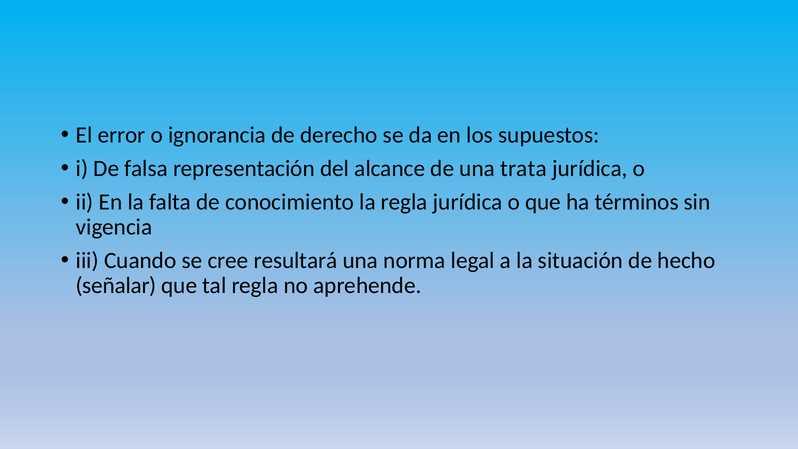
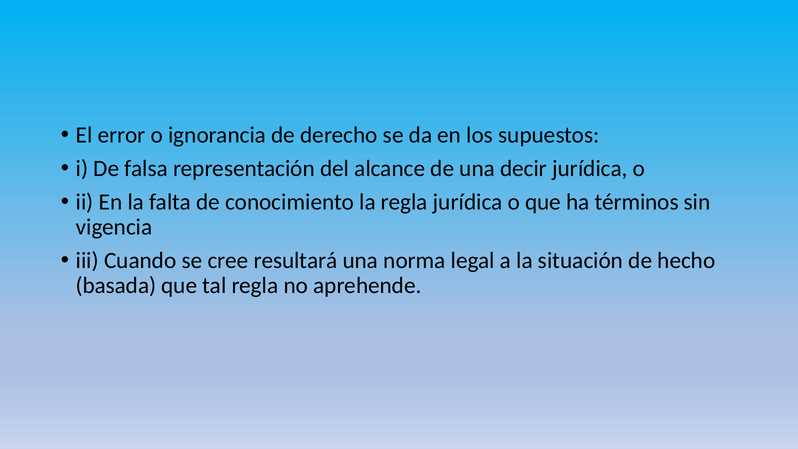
trata: trata -> decir
señalar: señalar -> basada
